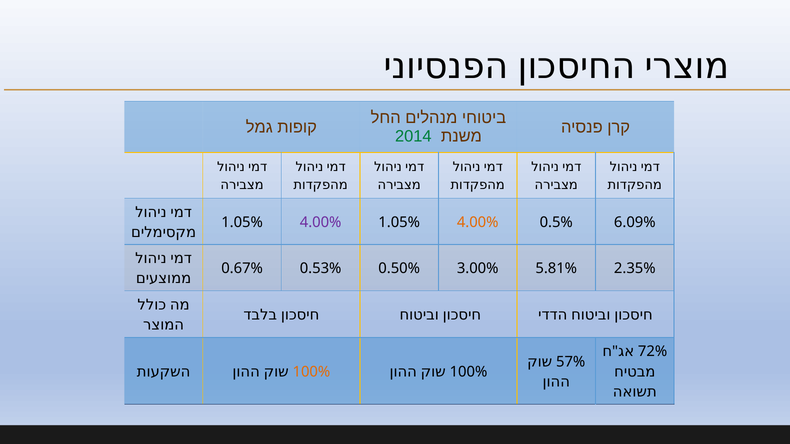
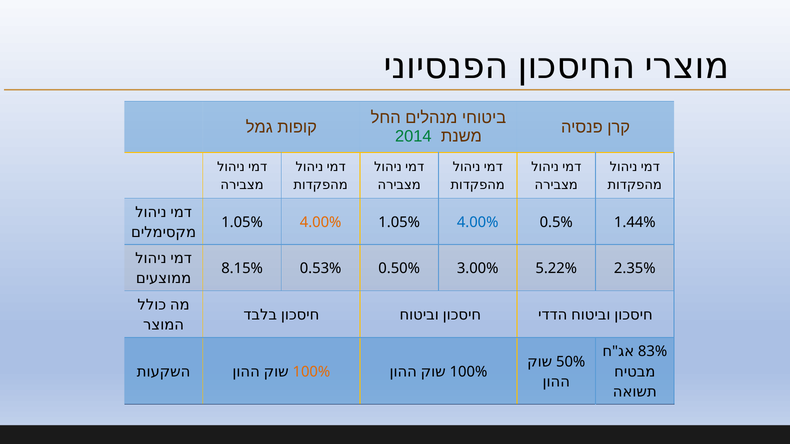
4.00% at (321, 222) colour: purple -> orange
4.00% at (478, 222) colour: orange -> blue
6.09%: 6.09% -> 1.44%
0.67%: 0.67% -> 8.15%
5.81%: 5.81% -> 5.22%
72%: 72% -> 83%
57%: 57% -> 50%
